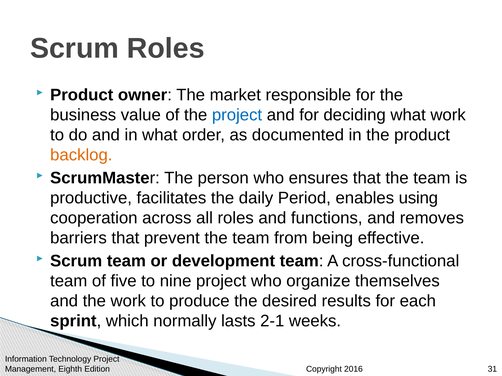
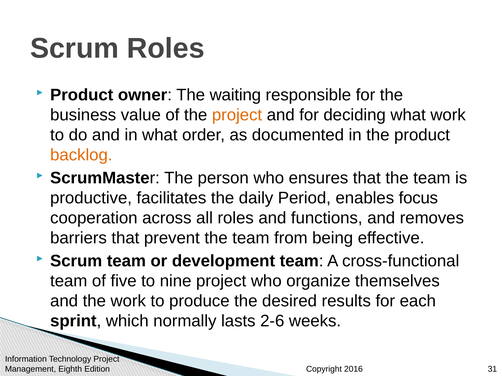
market: market -> waiting
project at (237, 115) colour: blue -> orange
using: using -> focus
2-1: 2-1 -> 2-6
